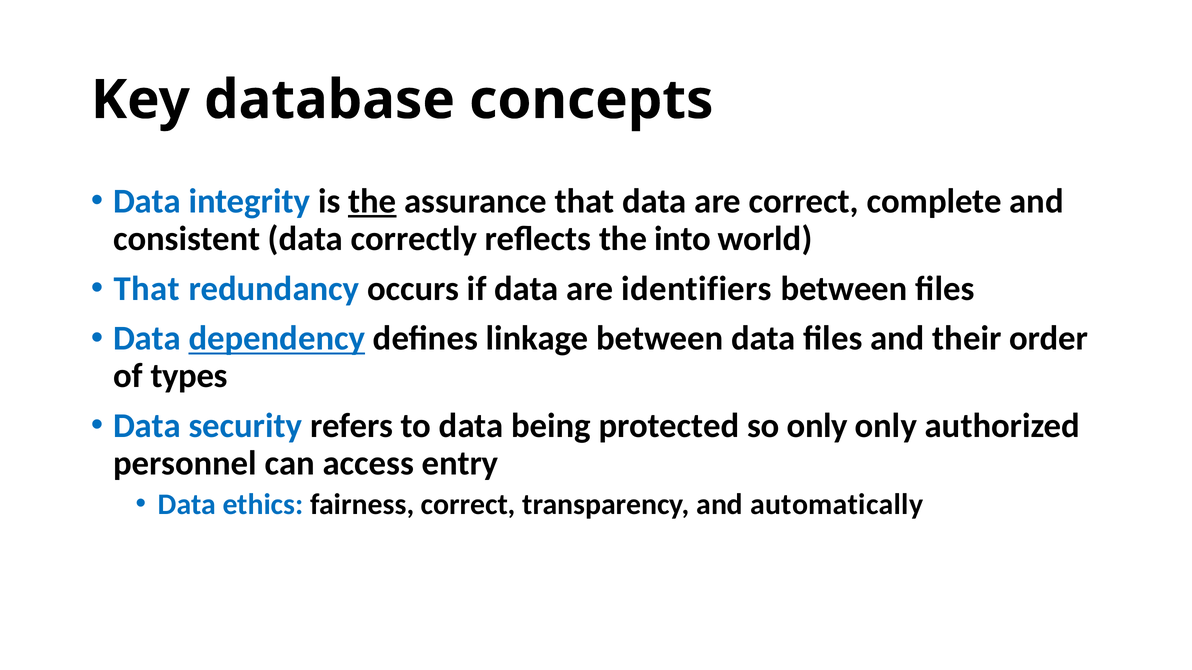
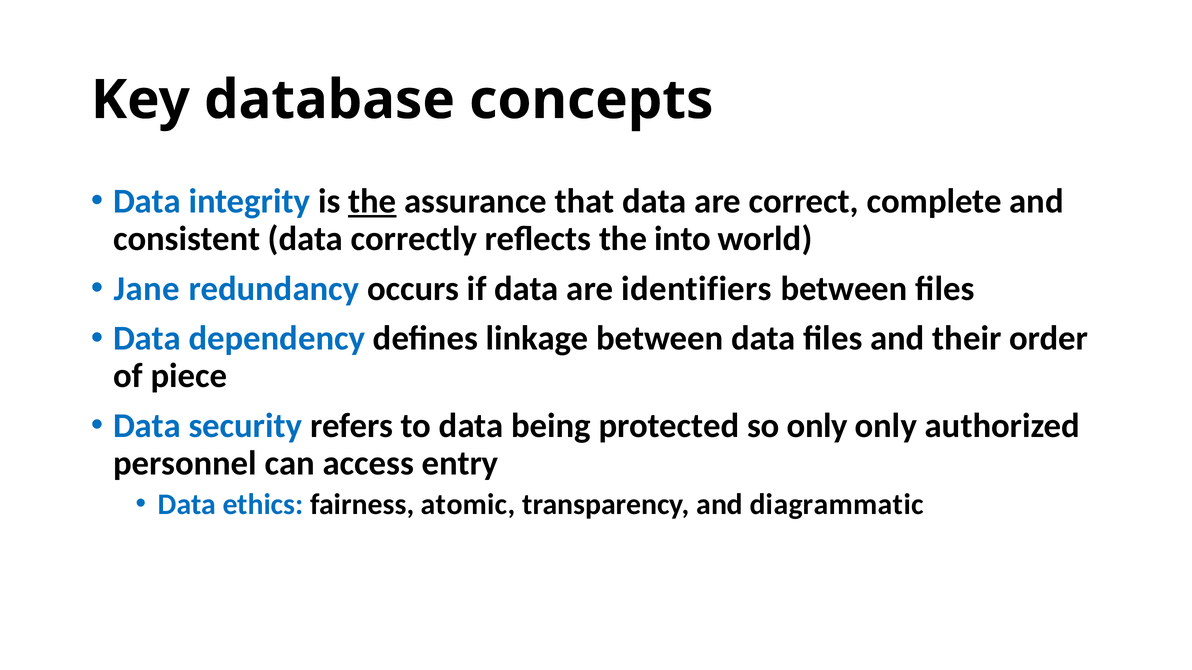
That at (147, 289): That -> Jane
dependency underline: present -> none
types: types -> piece
fairness correct: correct -> atomic
automatically: automatically -> diagrammatic
